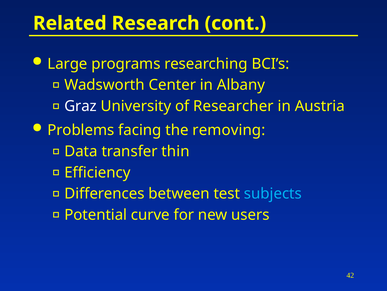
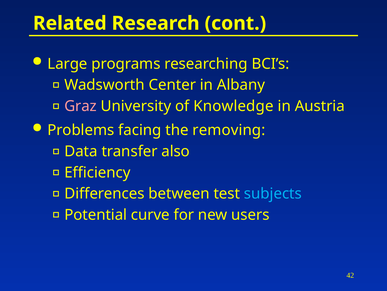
Graz colour: white -> pink
Researcher: Researcher -> Knowledge
thin: thin -> also
